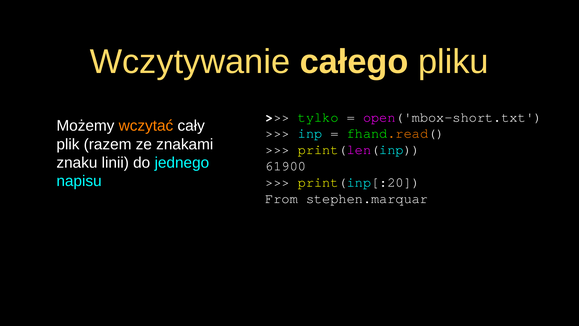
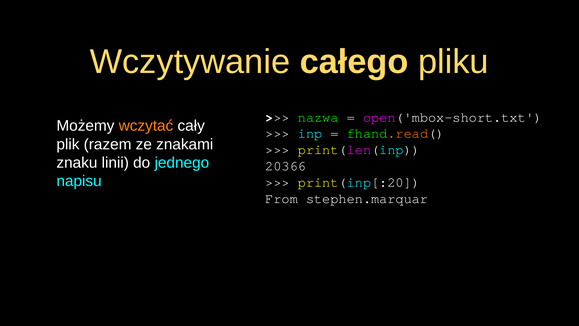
tylko: tylko -> nazwa
61900: 61900 -> 20366
